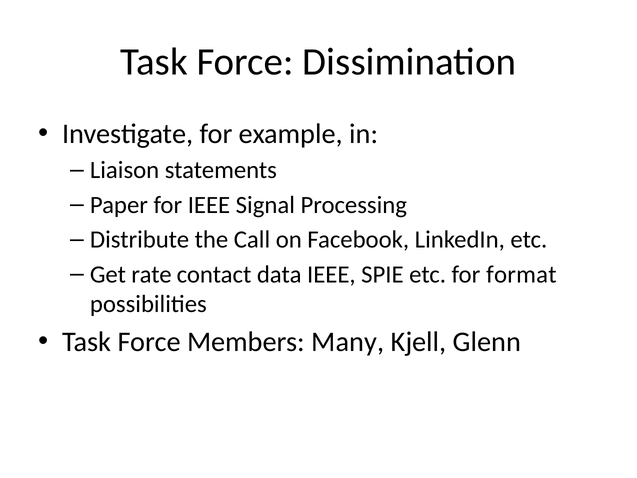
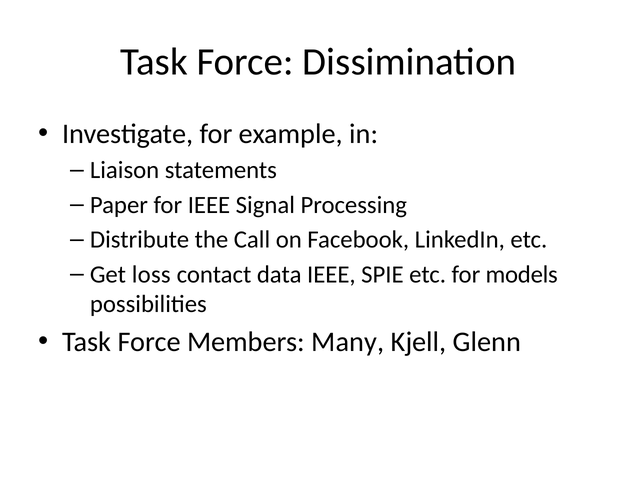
rate: rate -> loss
format: format -> models
